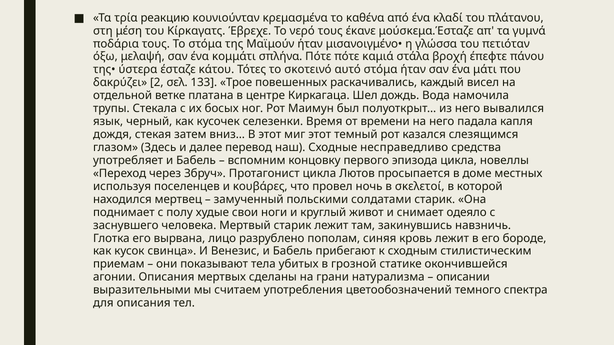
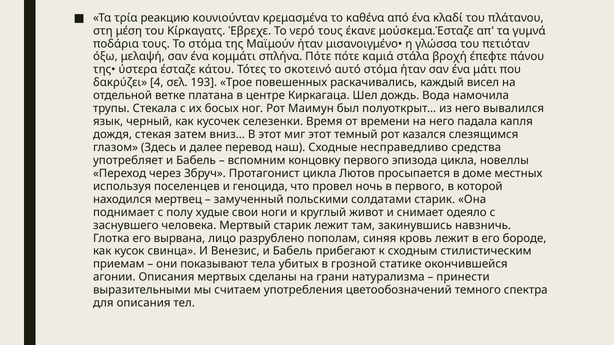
2: 2 -> 4
133: 133 -> 193
κουβάρες: κουβάρες -> геноцида
в σκελετοί: σκελετοί -> первого
описании: описании -> принести
